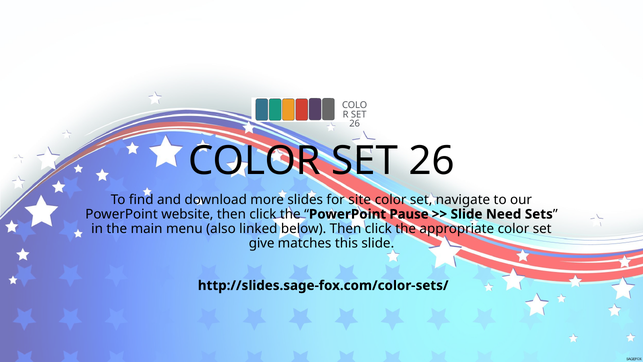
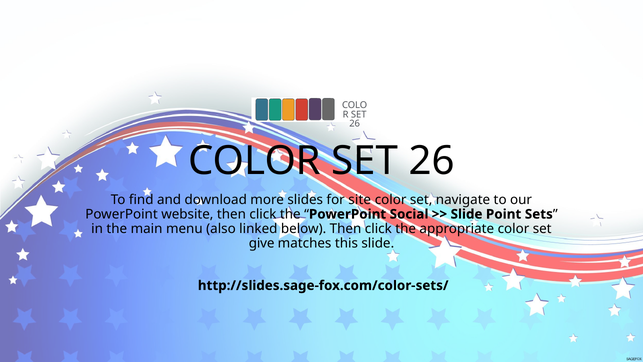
Pause: Pause -> Social
Need: Need -> Point
